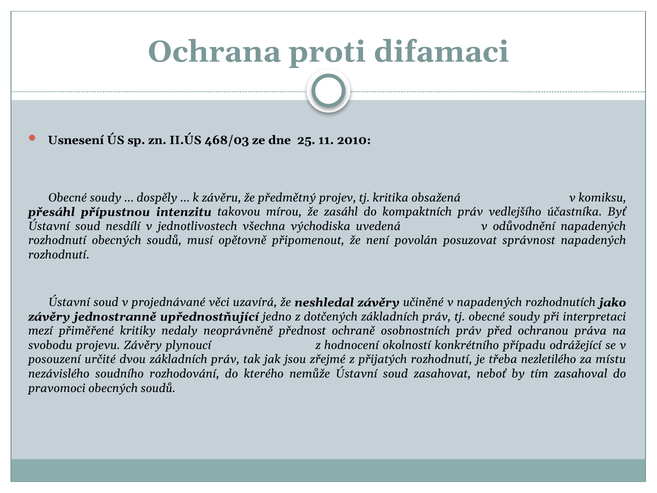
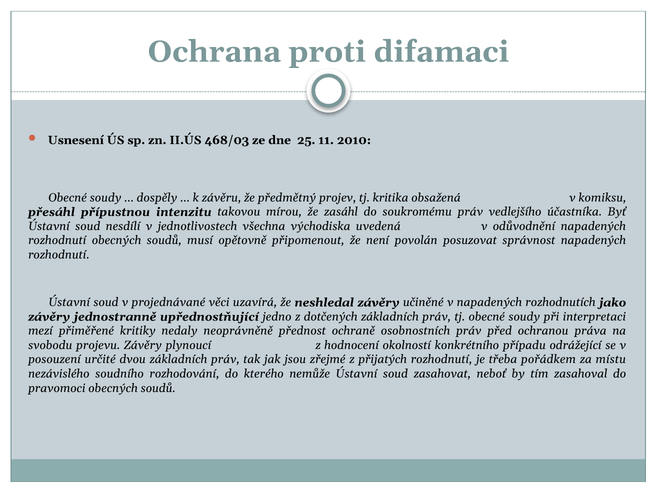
kompaktních: kompaktních -> soukromému
nezletilého: nezletilého -> pořádkem
